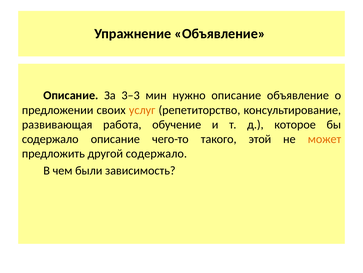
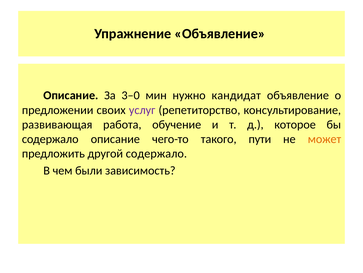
3–3: 3–3 -> 3–0
нужно описание: описание -> кандидат
услуг colour: orange -> purple
этой: этой -> пути
